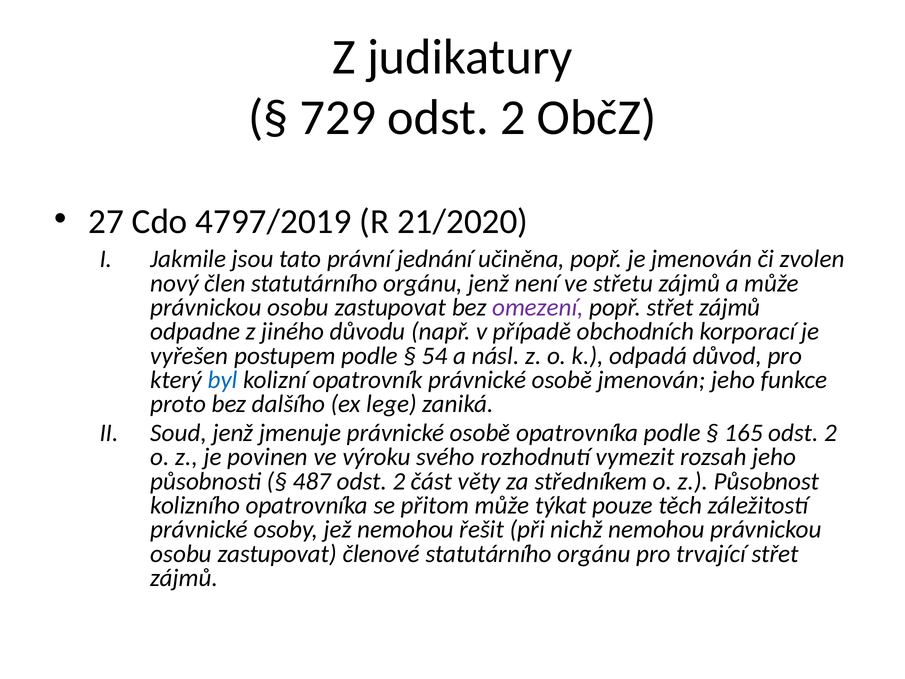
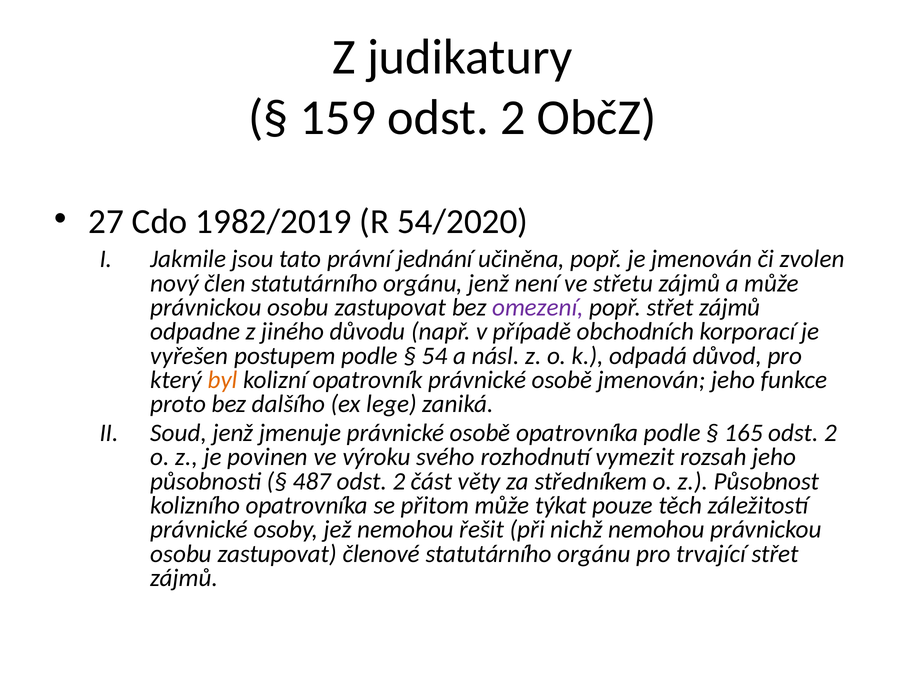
729: 729 -> 159
4797/2019: 4797/2019 -> 1982/2019
21/2020: 21/2020 -> 54/2020
byl colour: blue -> orange
